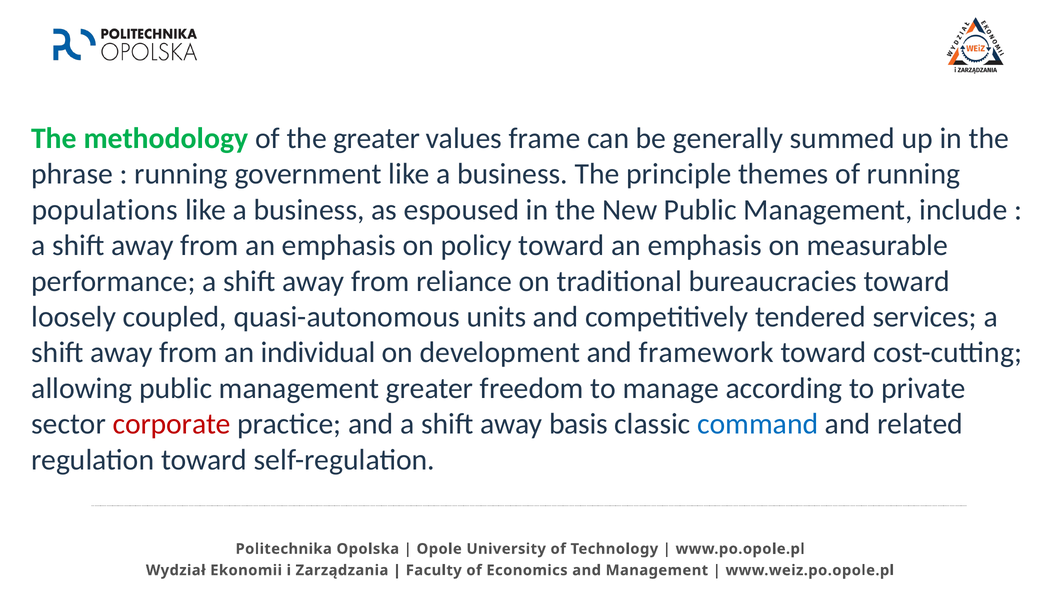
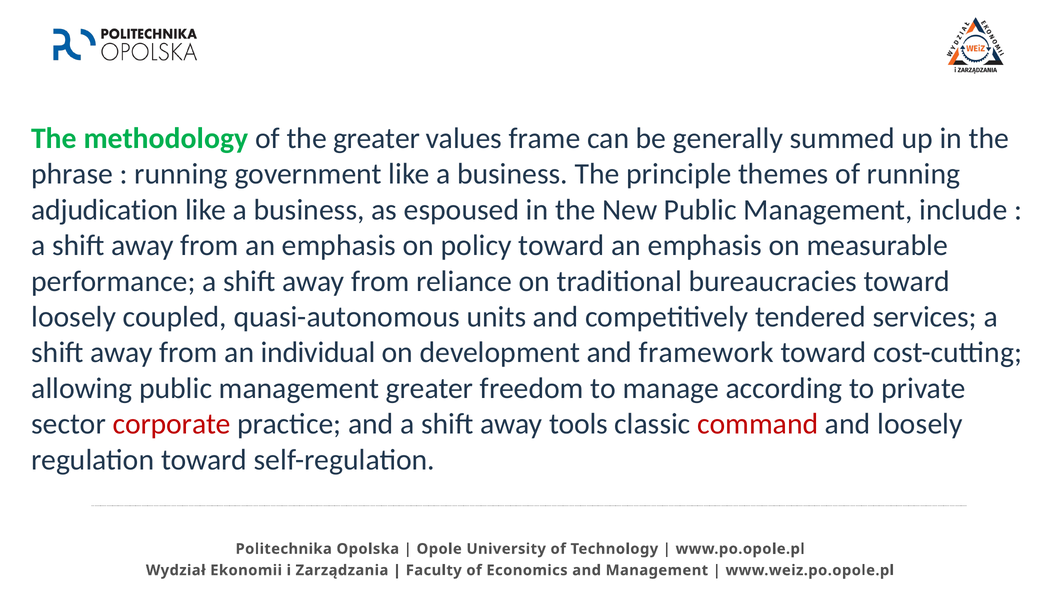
populations: populations -> adjudication
basis: basis -> tools
command colour: blue -> red
and related: related -> loosely
